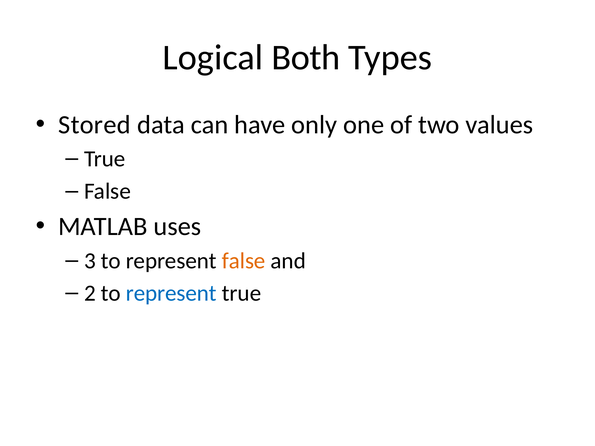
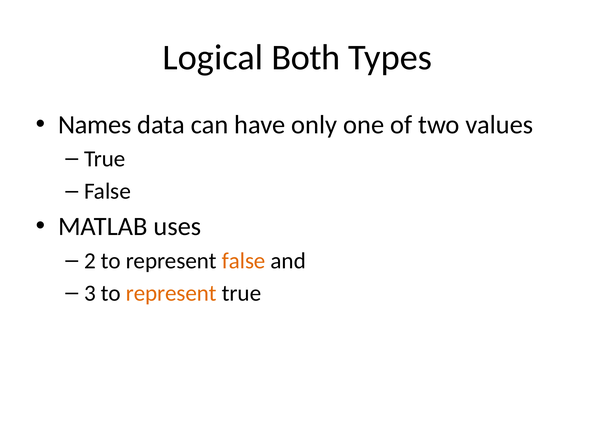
Stored: Stored -> Names
3: 3 -> 2
2: 2 -> 3
represent at (171, 293) colour: blue -> orange
